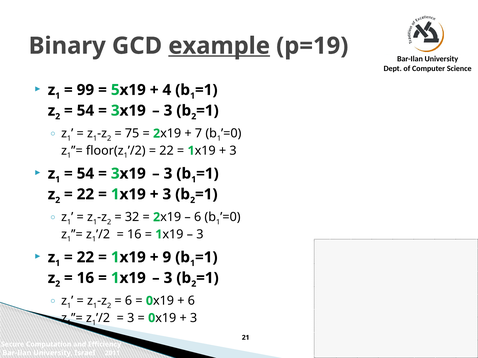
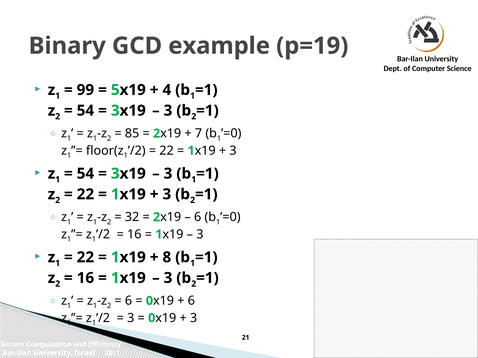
example underline: present -> none
75: 75 -> 85
9: 9 -> 8
